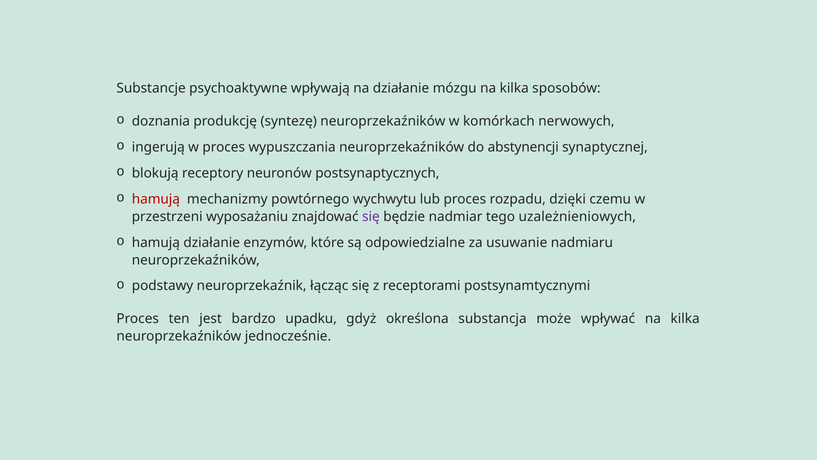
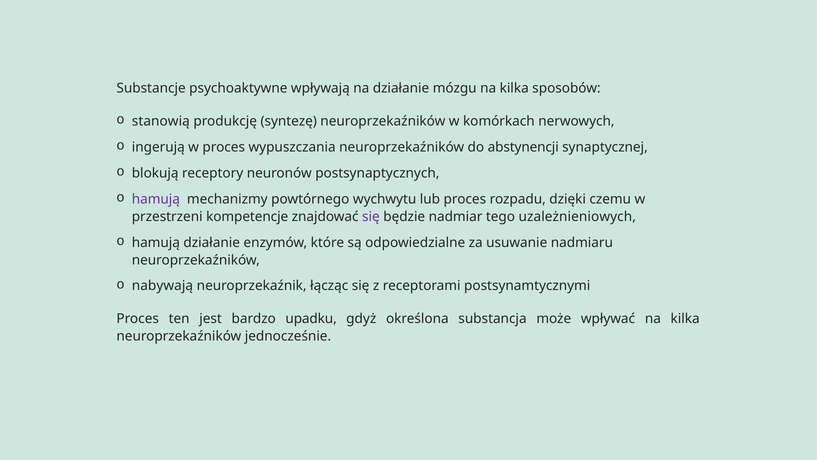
doznania: doznania -> stanowią
hamują at (156, 199) colour: red -> purple
wyposażaniu: wyposażaniu -> kompetencje
podstawy: podstawy -> nabywają
